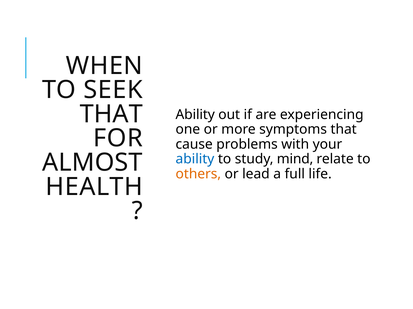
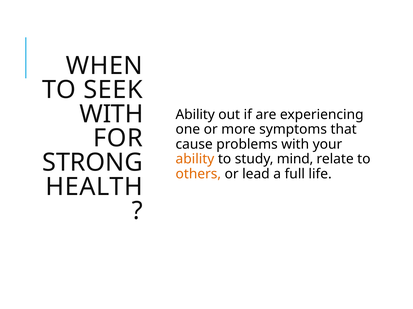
THAT at (111, 114): THAT -> WITH
ability at (195, 159) colour: blue -> orange
ALMOST: ALMOST -> STRONG
